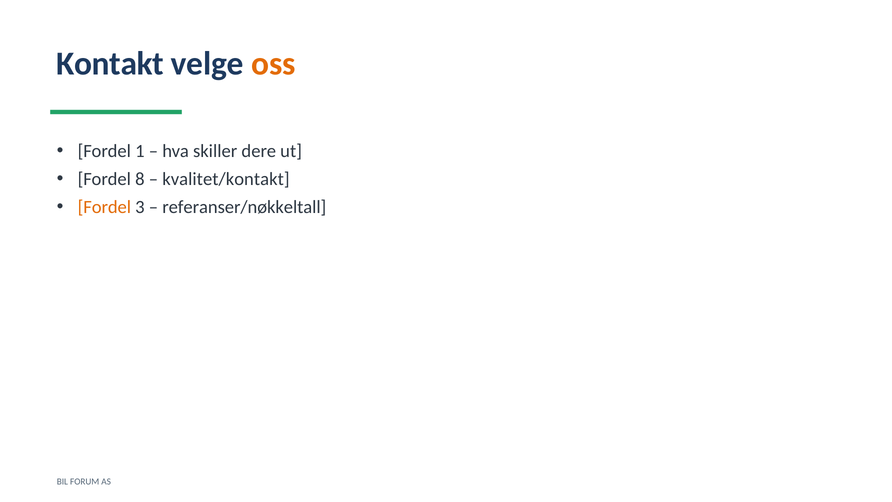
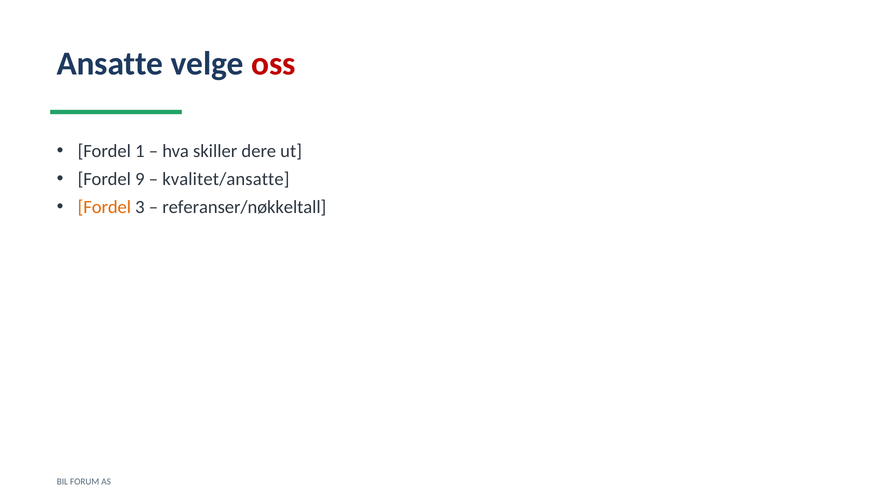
Kontakt: Kontakt -> Ansatte
oss colour: orange -> red
8: 8 -> 9
kvalitet/kontakt: kvalitet/kontakt -> kvalitet/ansatte
